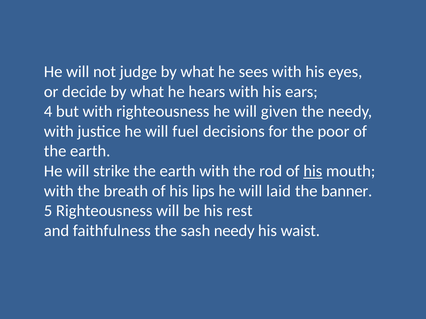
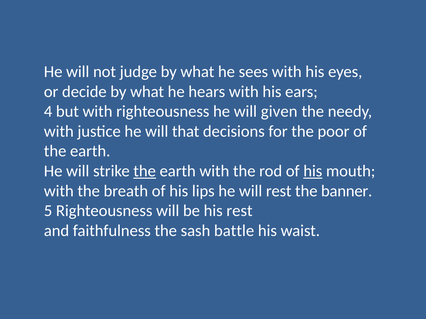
fuel: fuel -> that
the at (145, 171) underline: none -> present
will laid: laid -> rest
sash needy: needy -> battle
